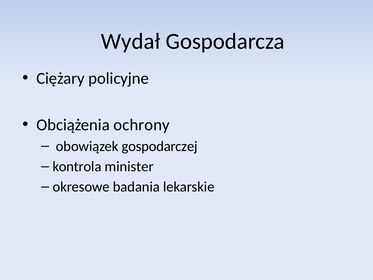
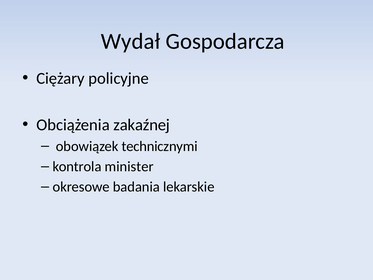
ochrony: ochrony -> zakaźnej
gospodarczej: gospodarczej -> technicznymi
